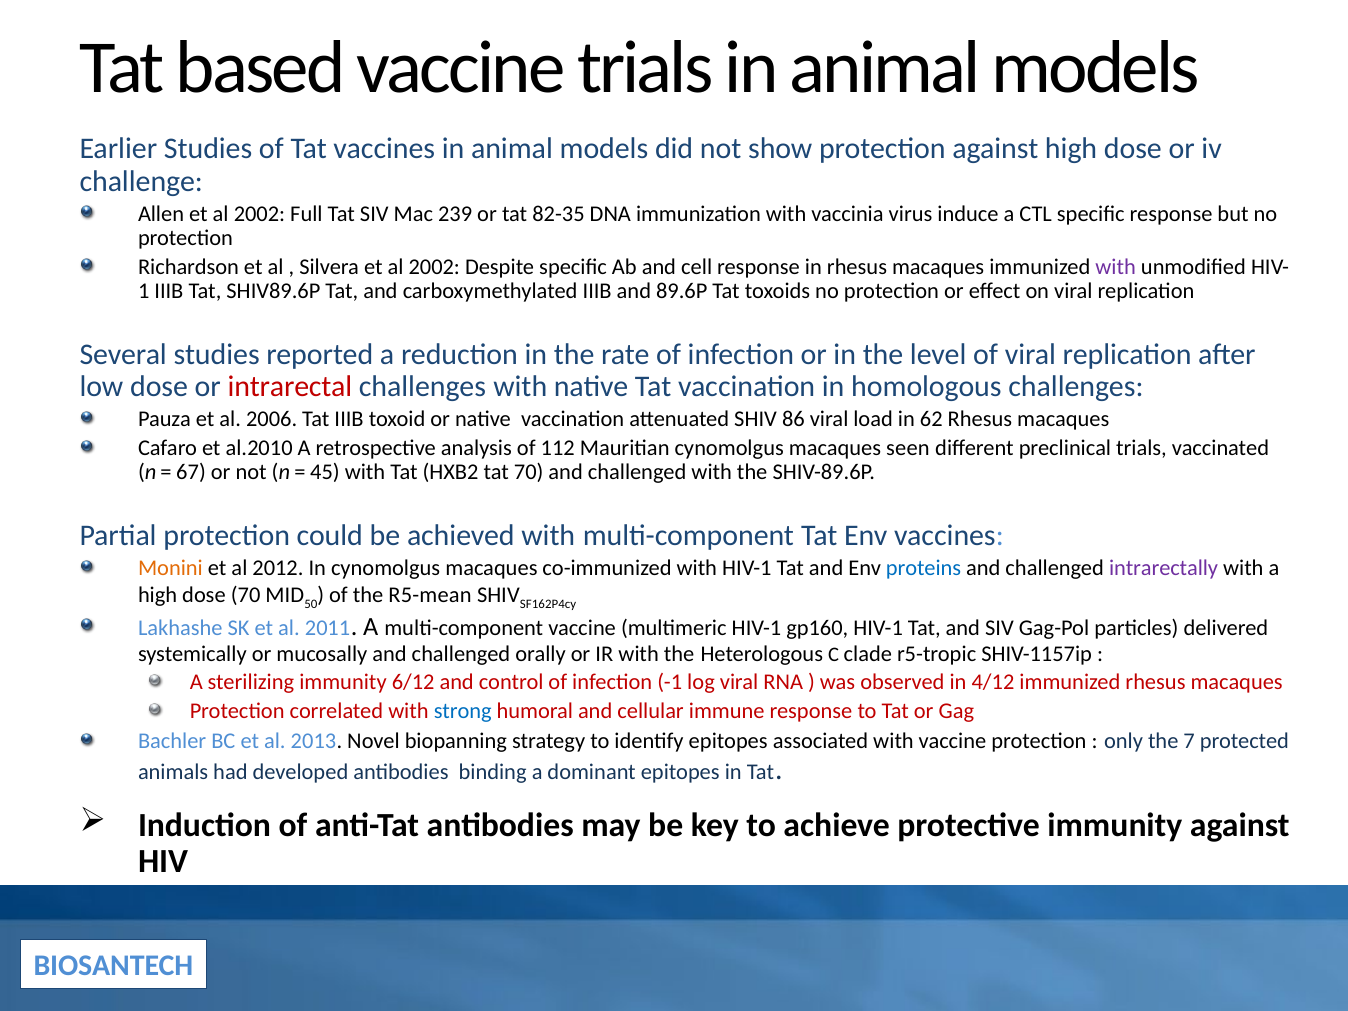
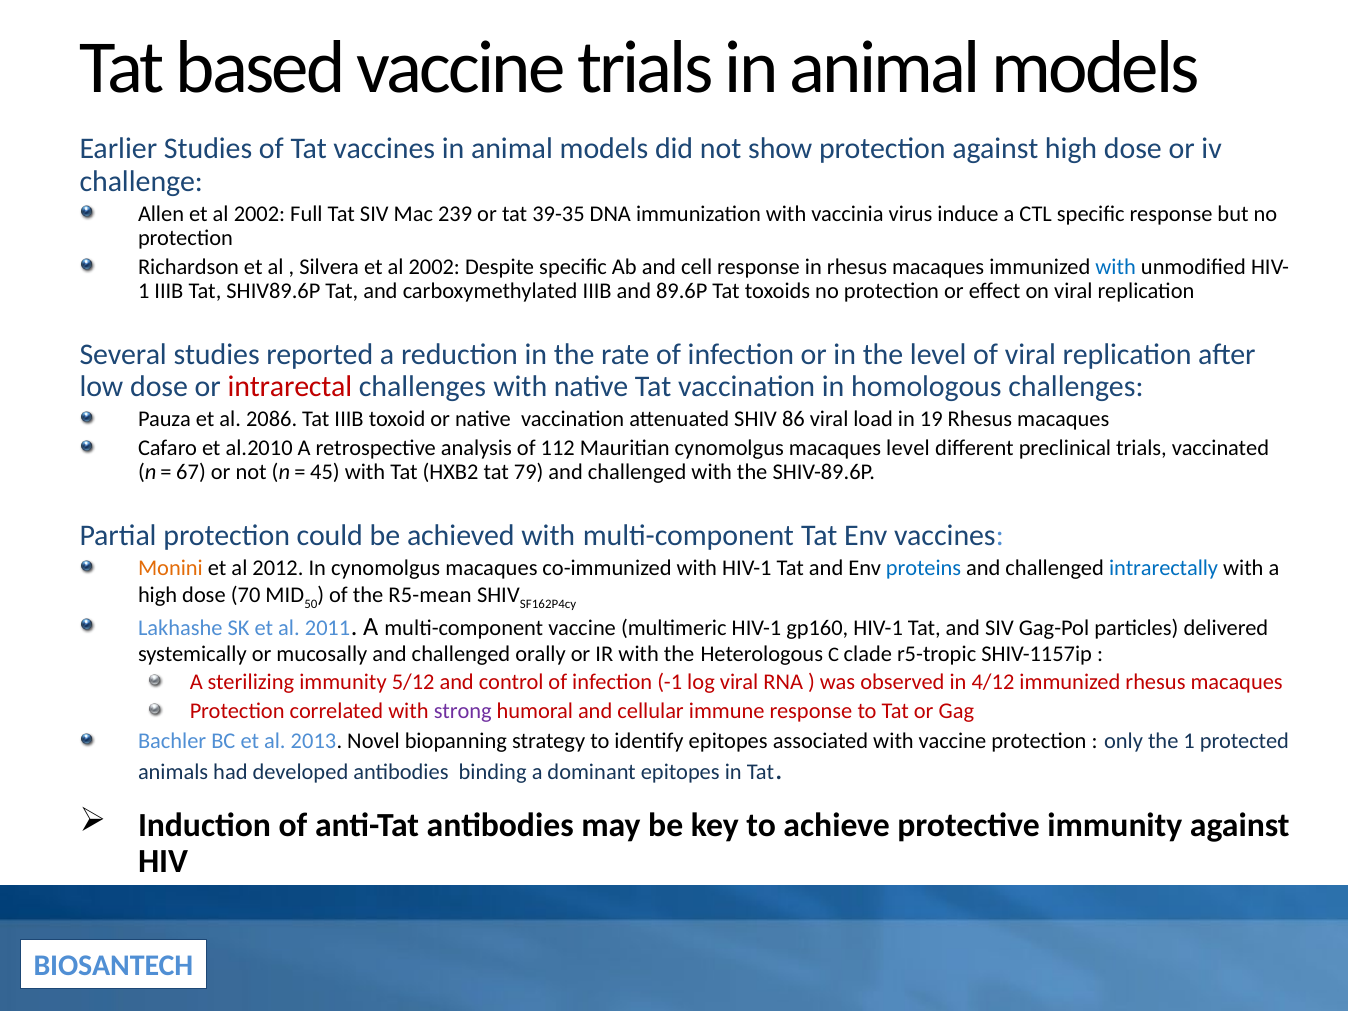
82-35: 82-35 -> 39-35
with at (1116, 267) colour: purple -> blue
2006: 2006 -> 2086
62: 62 -> 19
macaques seen: seen -> level
tat 70: 70 -> 79
intrarectally colour: purple -> blue
6/12: 6/12 -> 5/12
strong colour: blue -> purple
the 7: 7 -> 1
